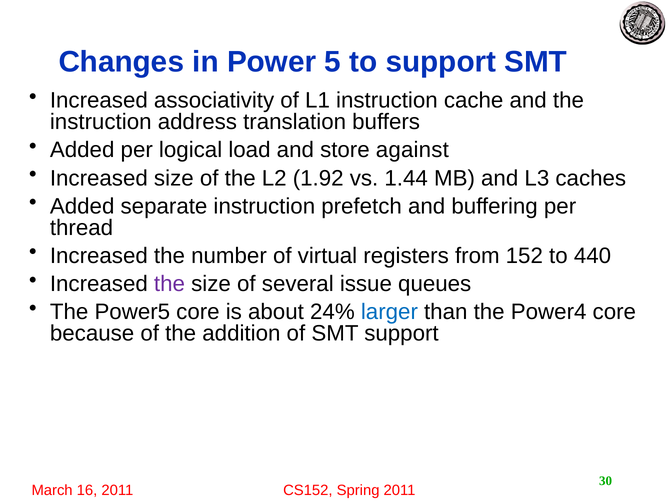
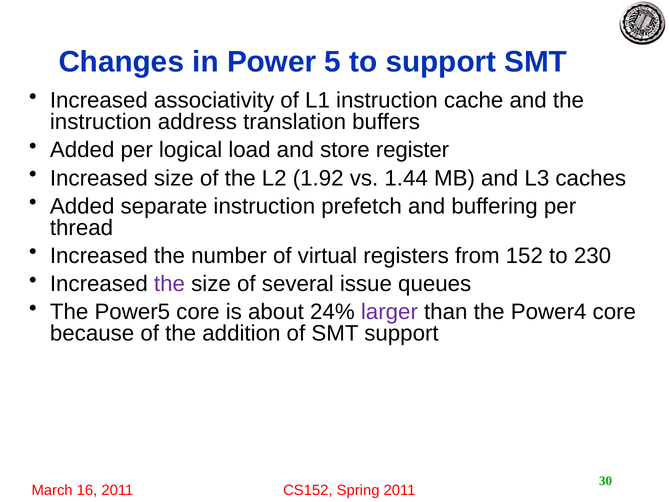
against: against -> register
440: 440 -> 230
larger colour: blue -> purple
